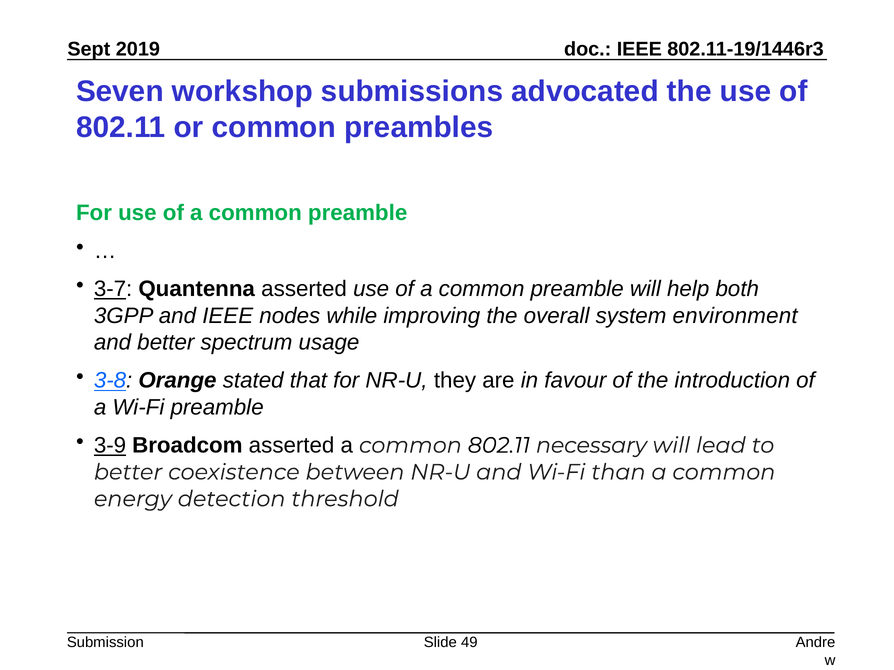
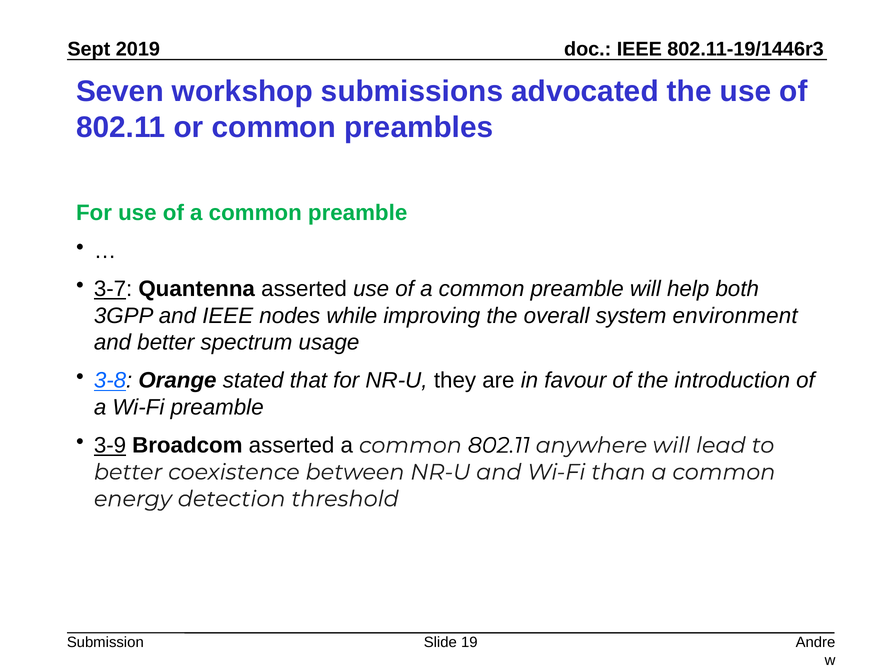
necessary: necessary -> anywhere
49: 49 -> 19
